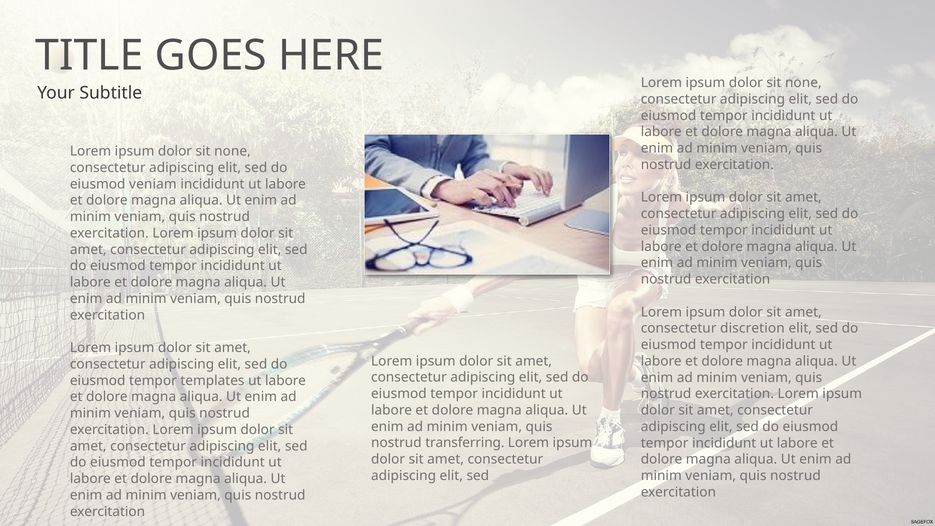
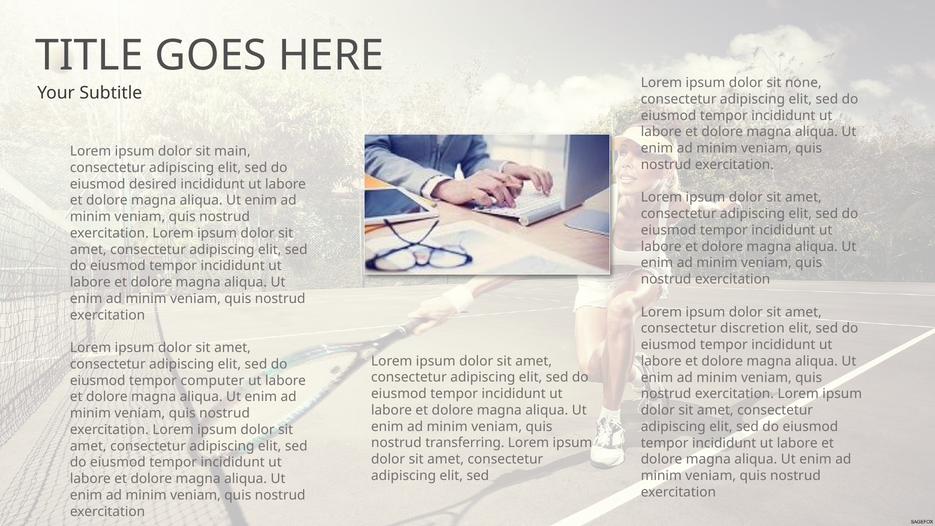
none at (232, 151): none -> main
eiusmod veniam: veniam -> desired
templates: templates -> computer
